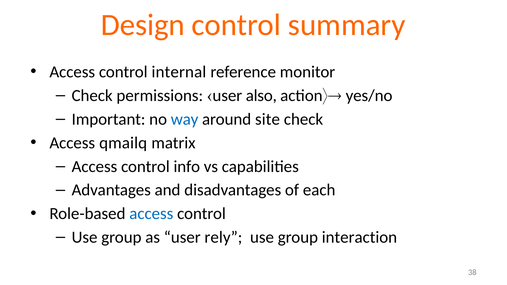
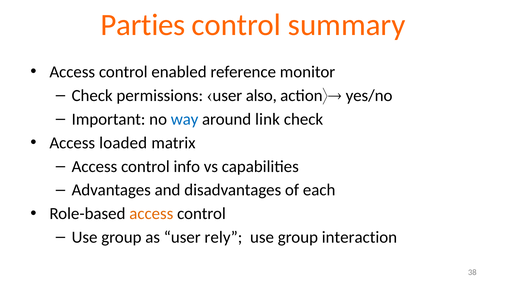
Design: Design -> Parties
internal: internal -> enabled
site: site -> link
qmailq: qmailq -> loaded
access at (151, 214) colour: blue -> orange
